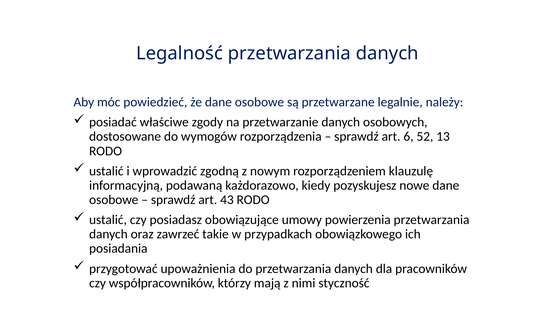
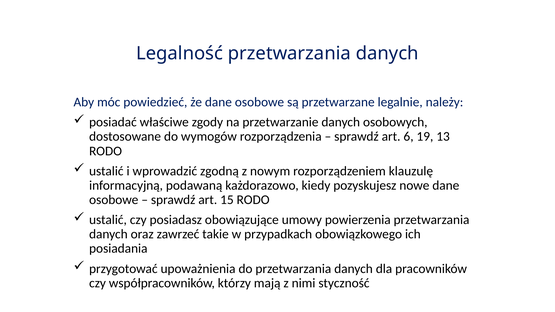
52: 52 -> 19
43: 43 -> 15
